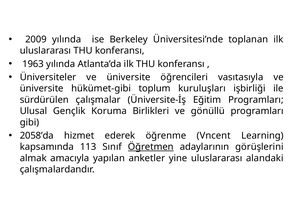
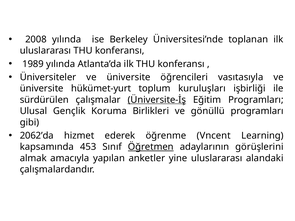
2009: 2009 -> 2008
1963: 1963 -> 1989
hükümet-gibi: hükümet-gibi -> hükümet-yurt
Üniversite-İş underline: none -> present
2058’da: 2058’da -> 2062’da
113: 113 -> 453
